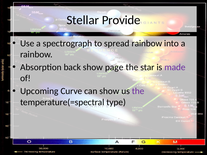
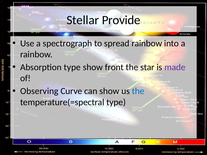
Absorption back: back -> type
page: page -> front
Upcoming: Upcoming -> Observing
the at (138, 91) colour: purple -> blue
